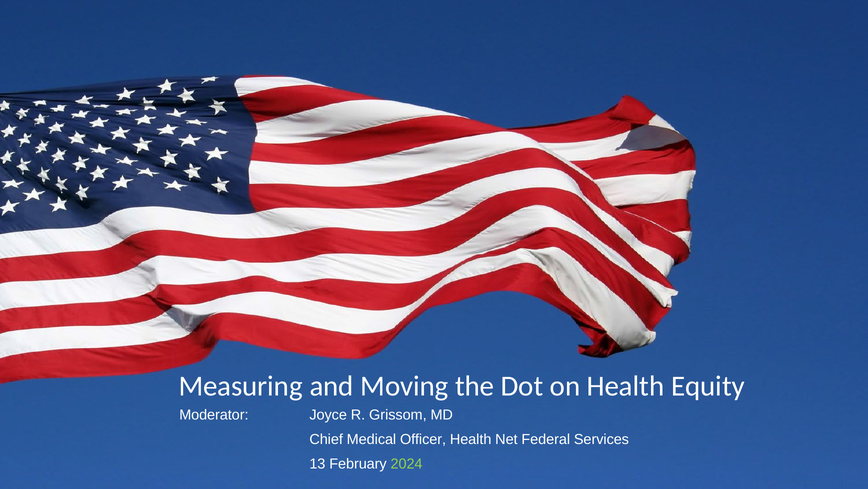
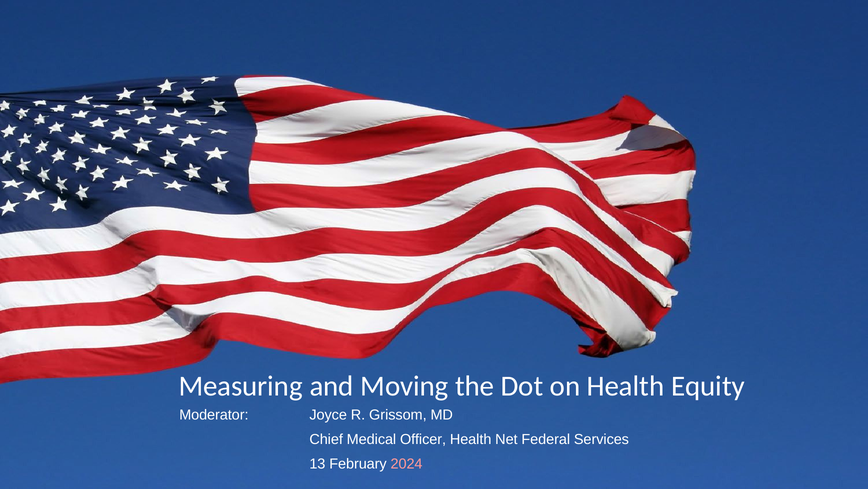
2024 colour: light green -> pink
